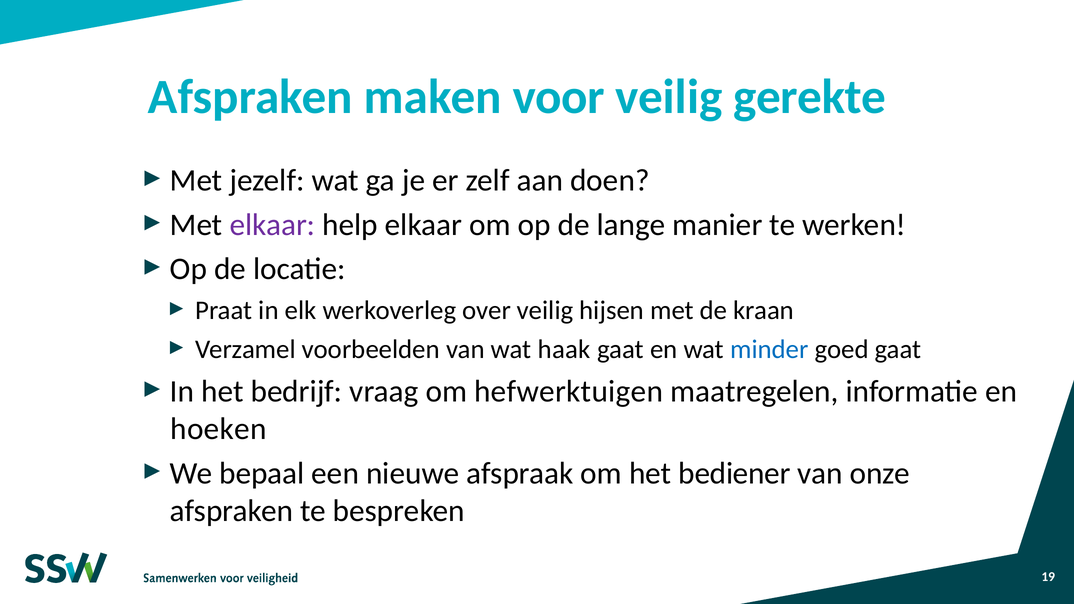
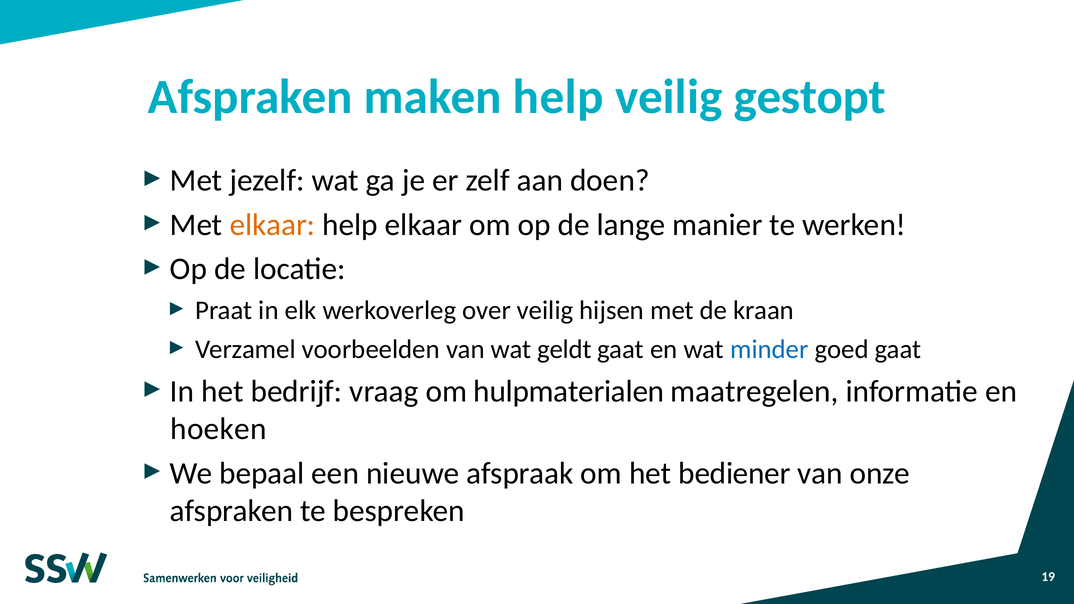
maken voor: voor -> help
gerekte: gerekte -> gestopt
elkaar at (272, 225) colour: purple -> orange
haak: haak -> geldt
hefwerktuigen: hefwerktuigen -> hulpmaterialen
